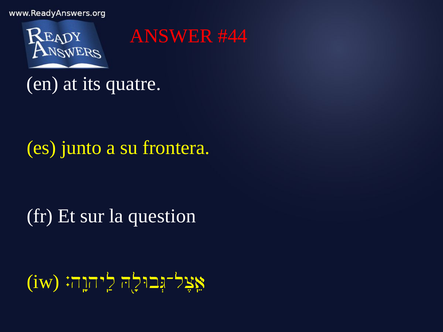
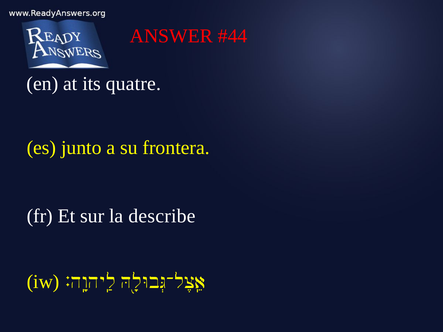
question: question -> describe
